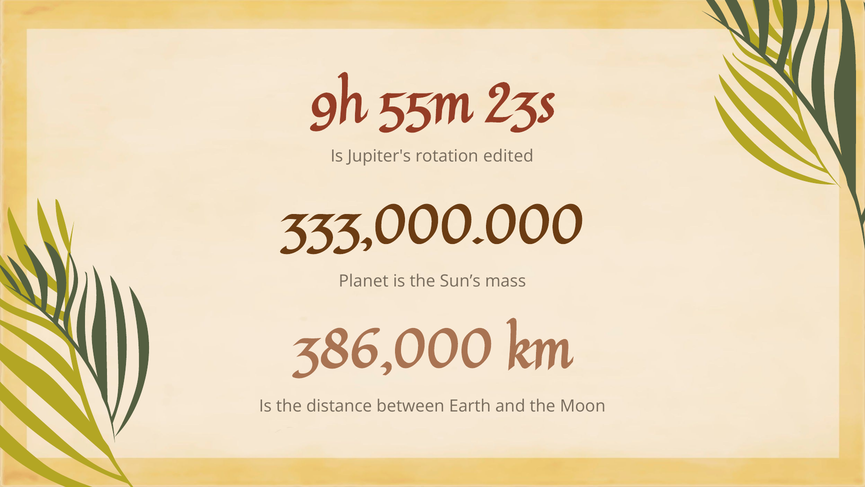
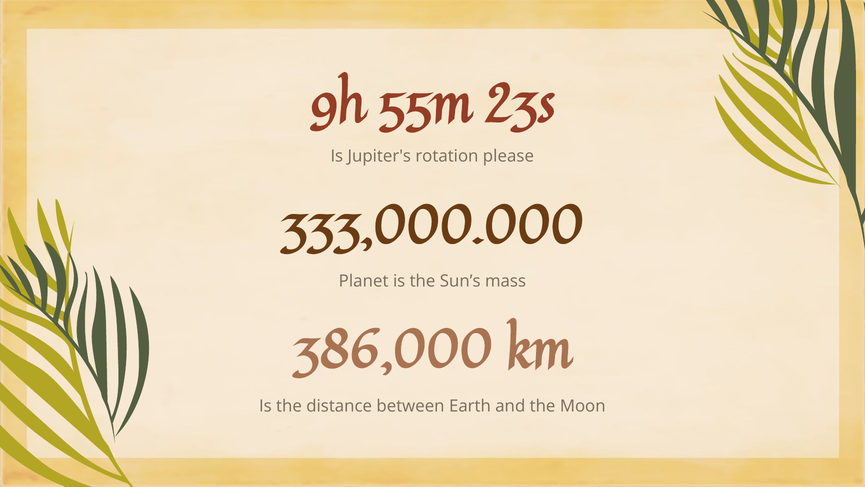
edited: edited -> please
